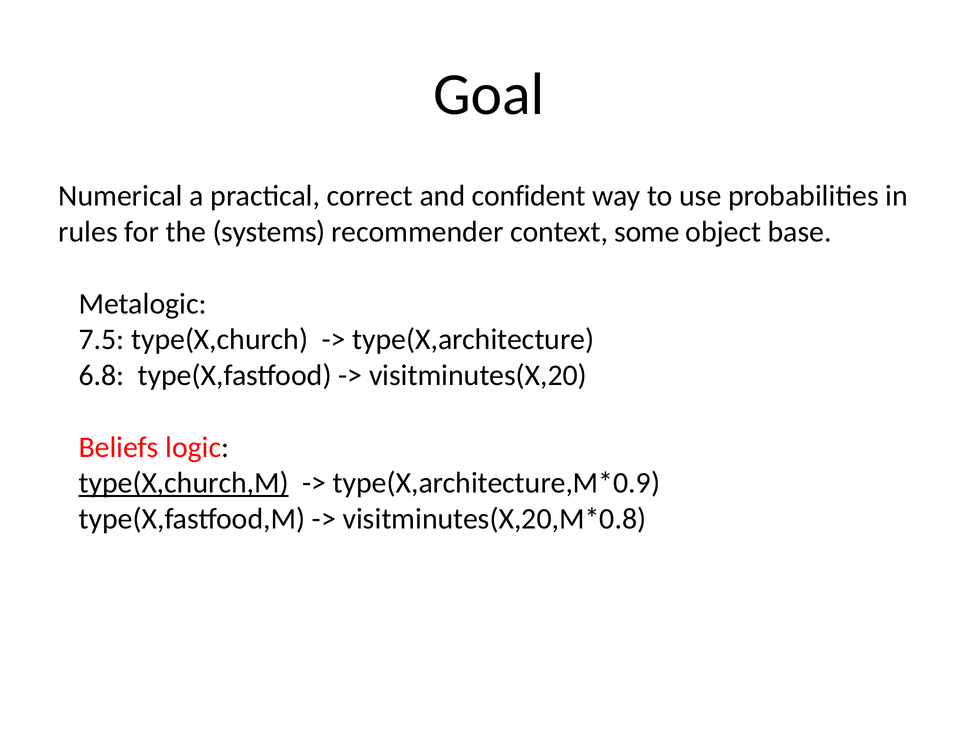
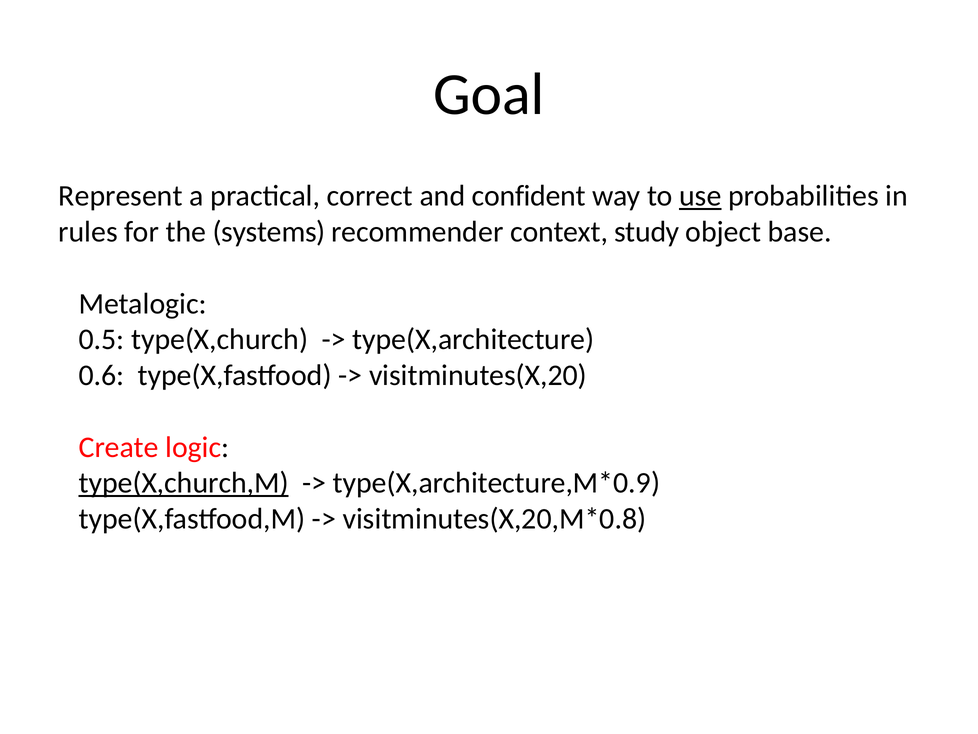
Numerical: Numerical -> Represent
use underline: none -> present
some: some -> study
7.5: 7.5 -> 0.5
6.8: 6.8 -> 0.6
Beliefs: Beliefs -> Create
